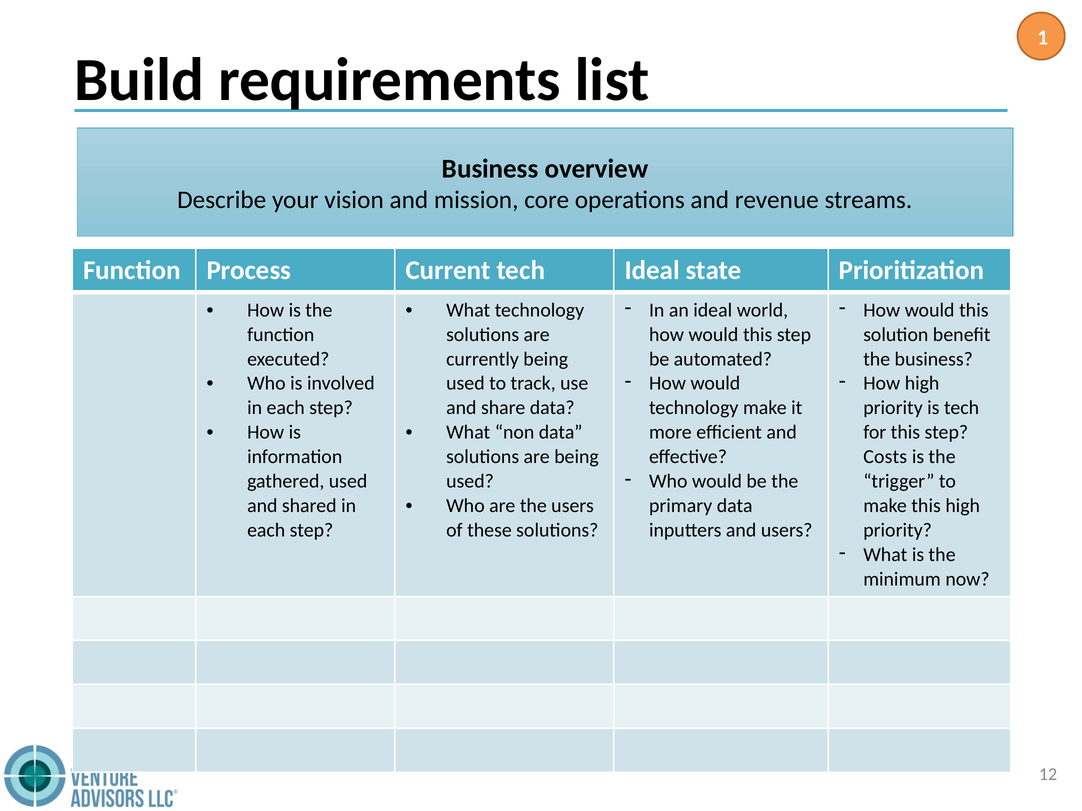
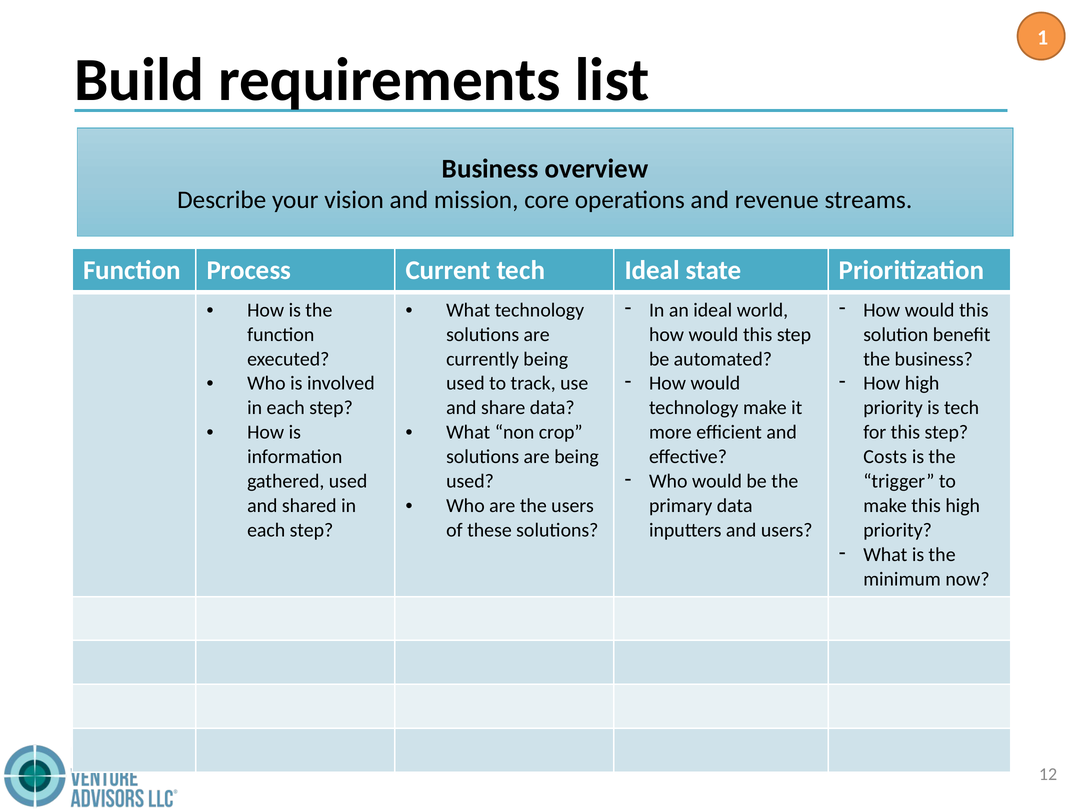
non data: data -> crop
